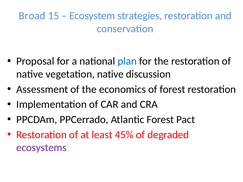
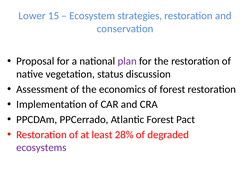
Broad: Broad -> Lower
plan colour: blue -> purple
vegetation native: native -> status
45%: 45% -> 28%
